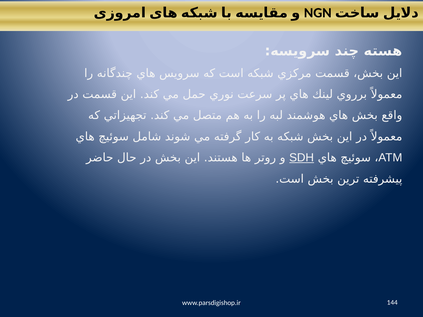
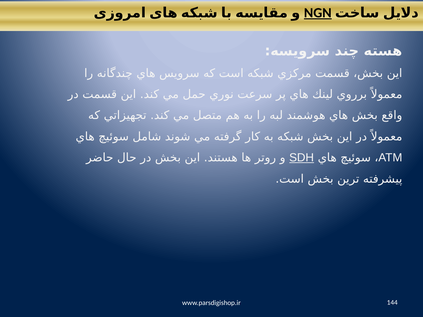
NGN underline: none -> present
